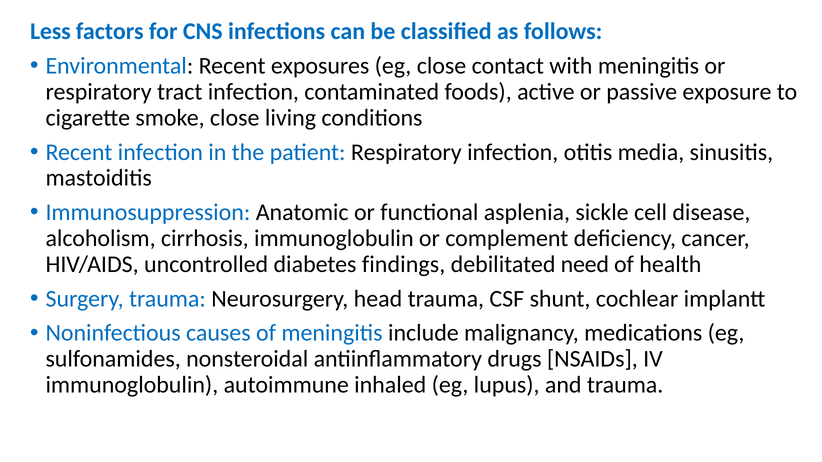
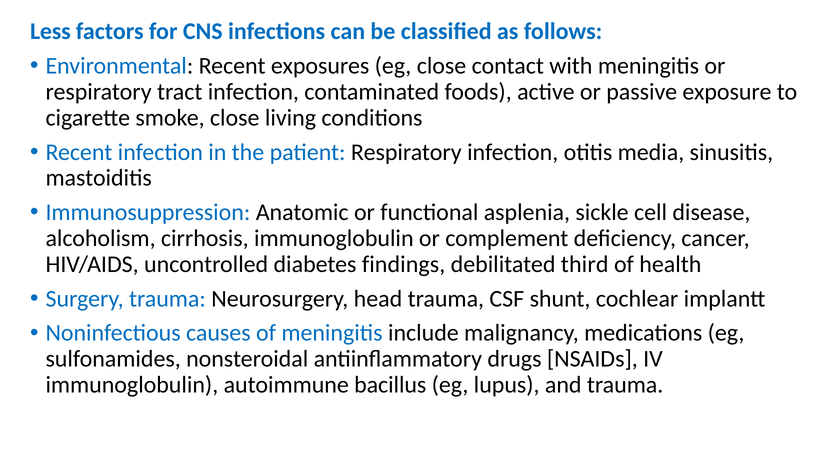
need: need -> third
inhaled: inhaled -> bacillus
